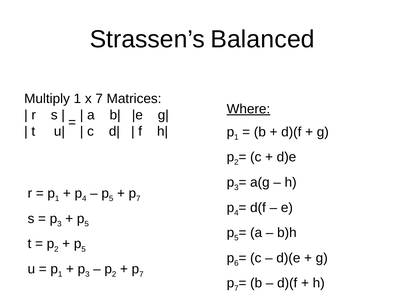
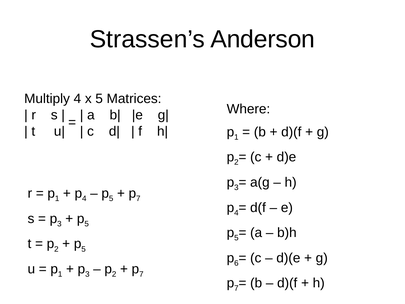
Balanced: Balanced -> Anderson
Multiply 1: 1 -> 4
x 7: 7 -> 5
Where underline: present -> none
